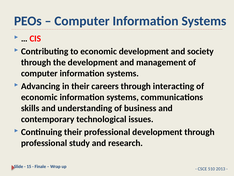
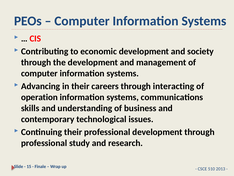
economic at (39, 97): economic -> operation
